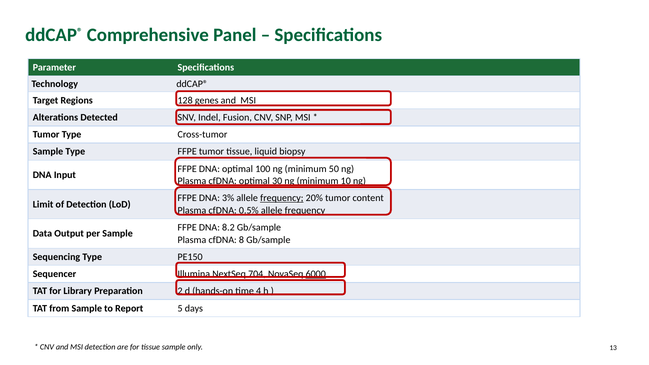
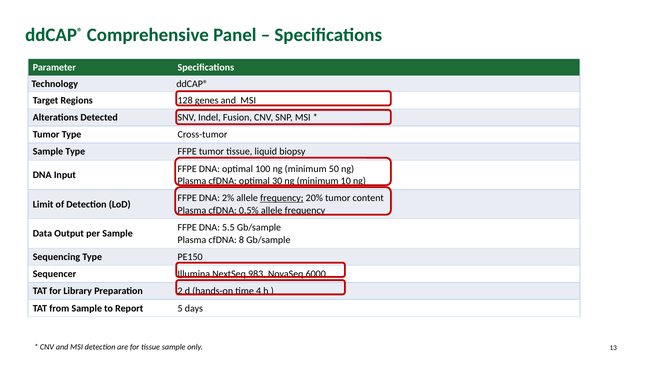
3%: 3% -> 2%
8.2: 8.2 -> 5.5
704: 704 -> 983
6000 underline: present -> none
